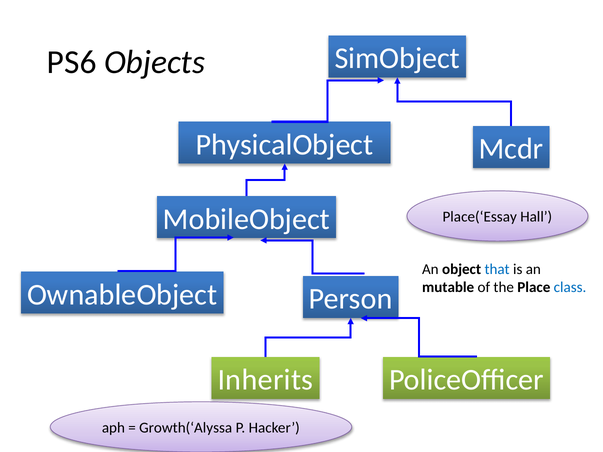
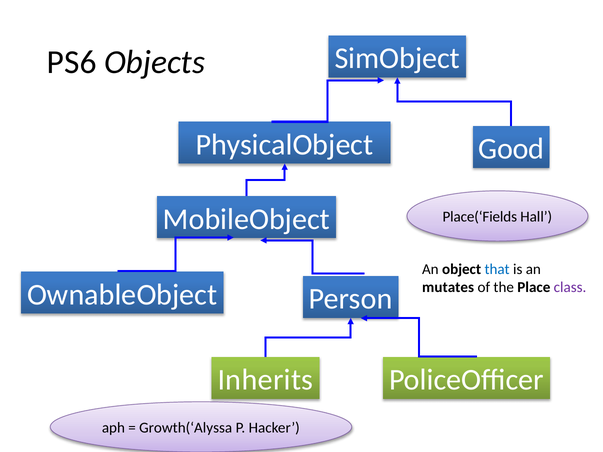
Mcdr: Mcdr -> Good
Place(‘Essay: Place(‘Essay -> Place(‘Fields
mutable: mutable -> mutates
class colour: blue -> purple
